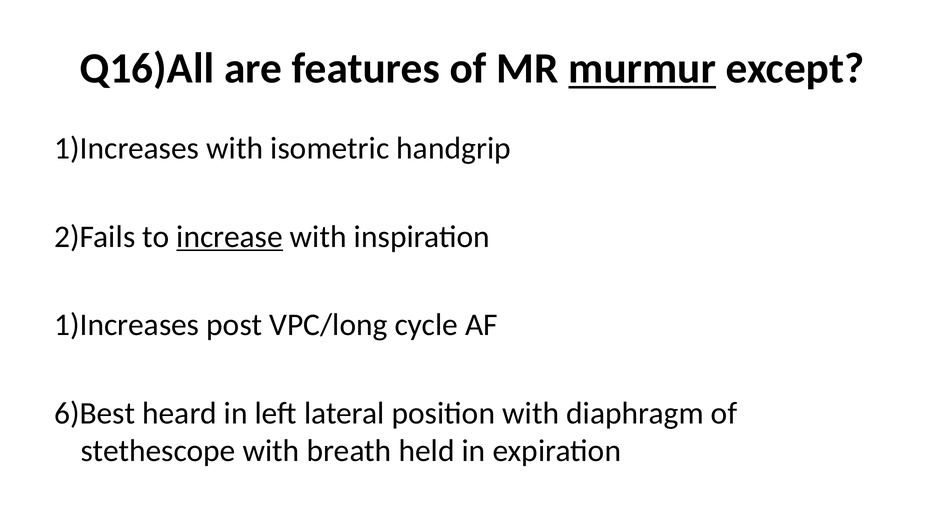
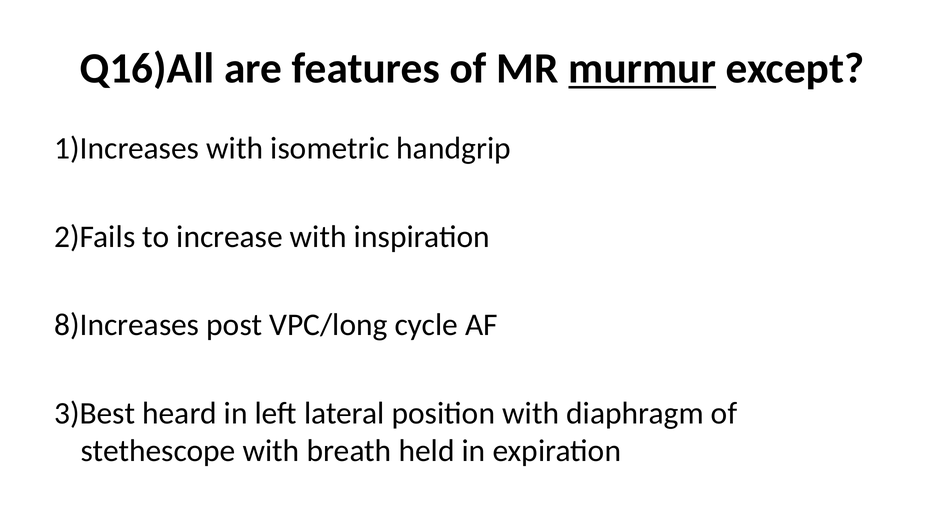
increase underline: present -> none
1)Increases at (127, 325): 1)Increases -> 8)Increases
6)Best: 6)Best -> 3)Best
